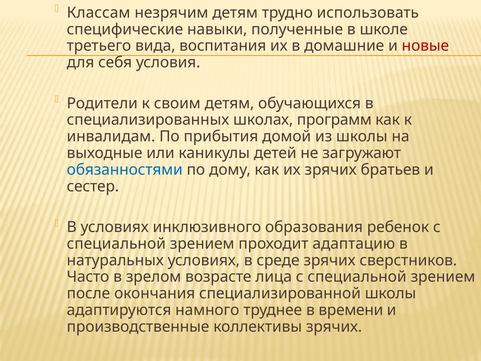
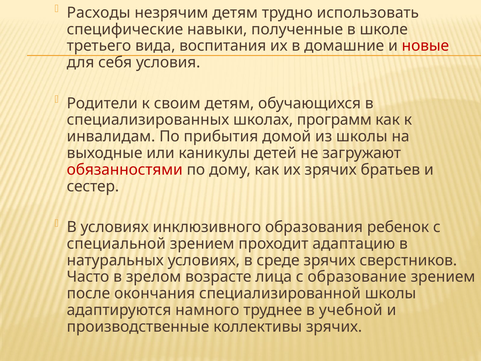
Классам: Классам -> Расходы
обязанностями colour: blue -> red
лица с специальной: специальной -> образование
времени: времени -> учебной
